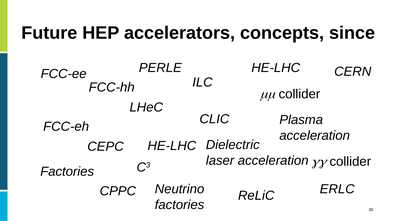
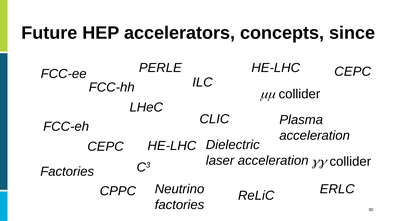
CERN at (353, 72): CERN -> CEPC
